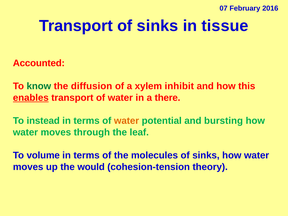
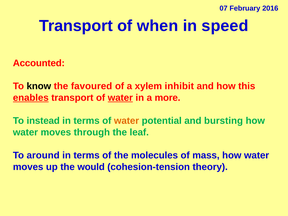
Transport of sinks: sinks -> when
tissue: tissue -> speed
know colour: green -> black
diffusion: diffusion -> favoured
water at (120, 98) underline: none -> present
there: there -> more
volume: volume -> around
sinks at (206, 155): sinks -> mass
